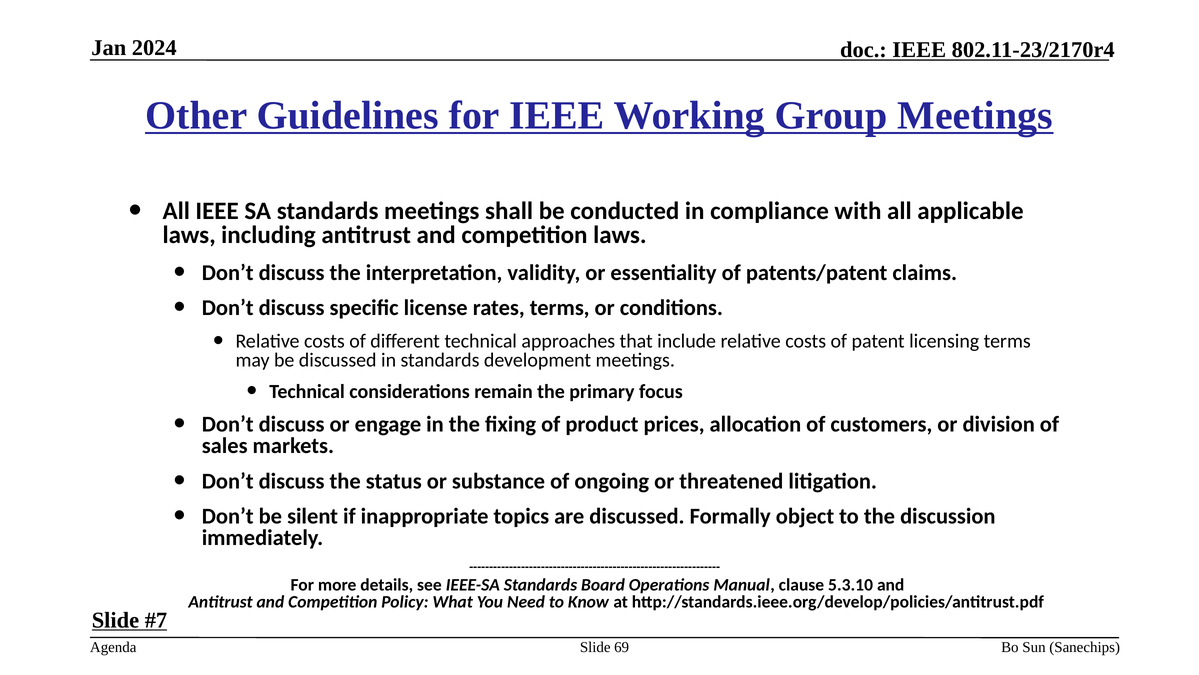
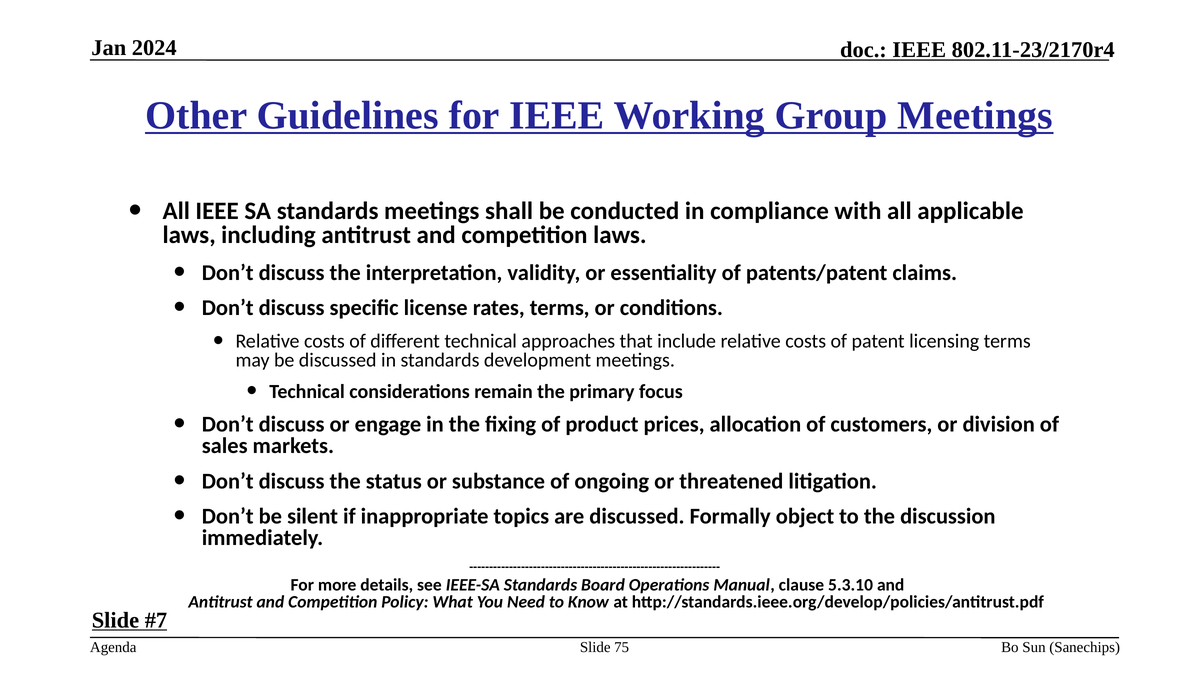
69: 69 -> 75
